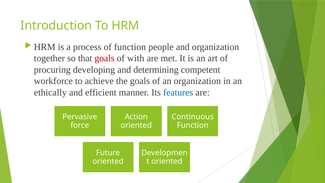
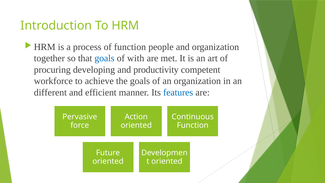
goals at (105, 58) colour: red -> blue
determining: determining -> productivity
ethically: ethically -> different
